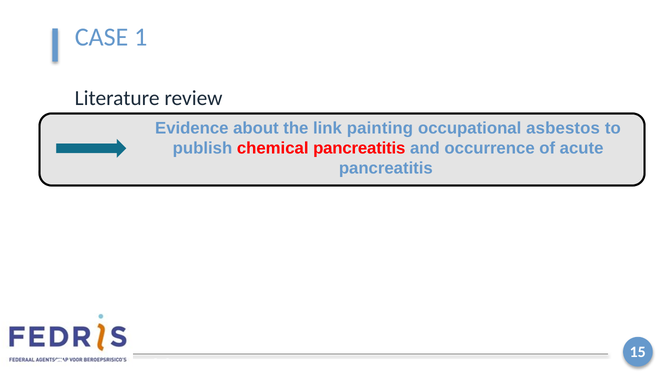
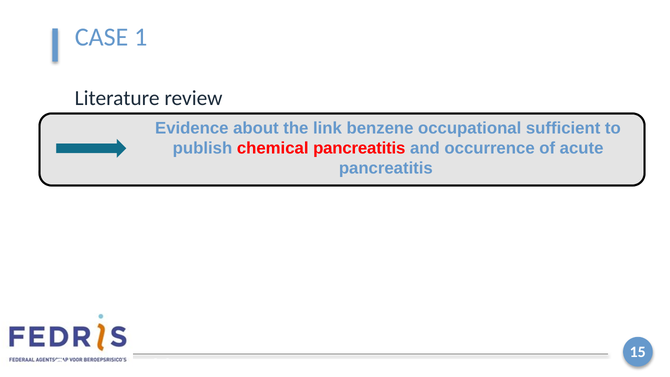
painting: painting -> benzene
asbestos: asbestos -> sufficient
